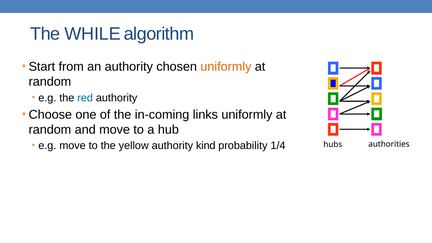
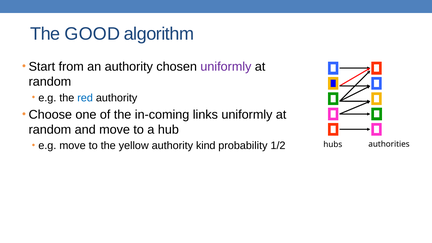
WHILE: WHILE -> GOOD
uniformly at (226, 67) colour: orange -> purple
1/4: 1/4 -> 1/2
